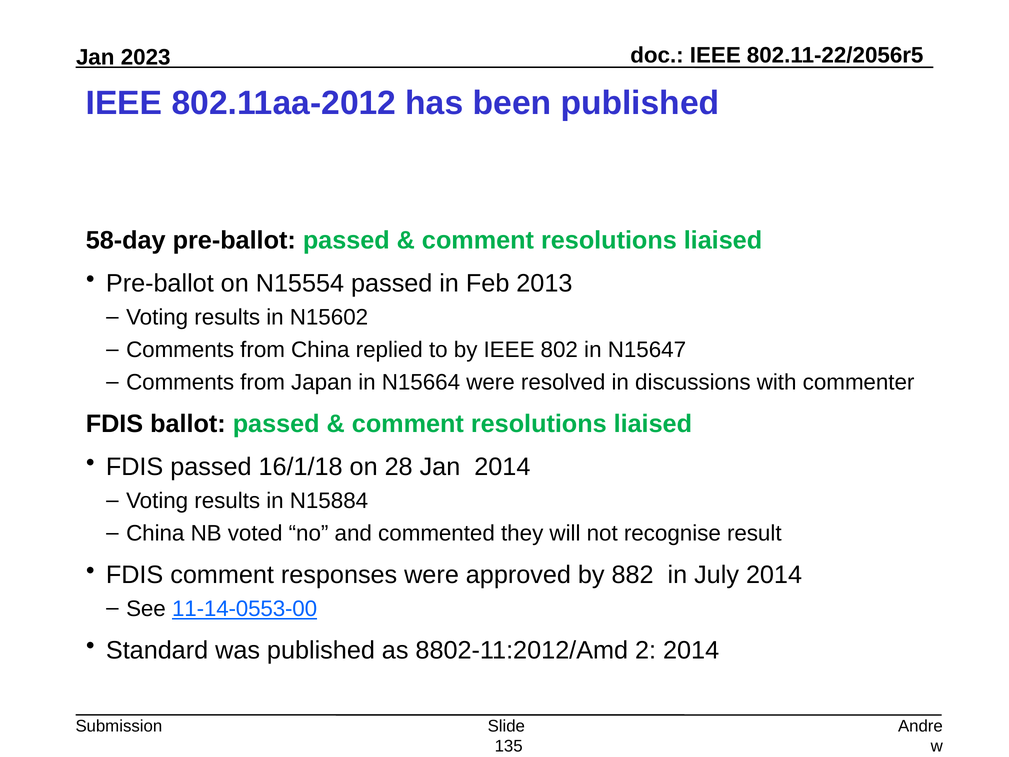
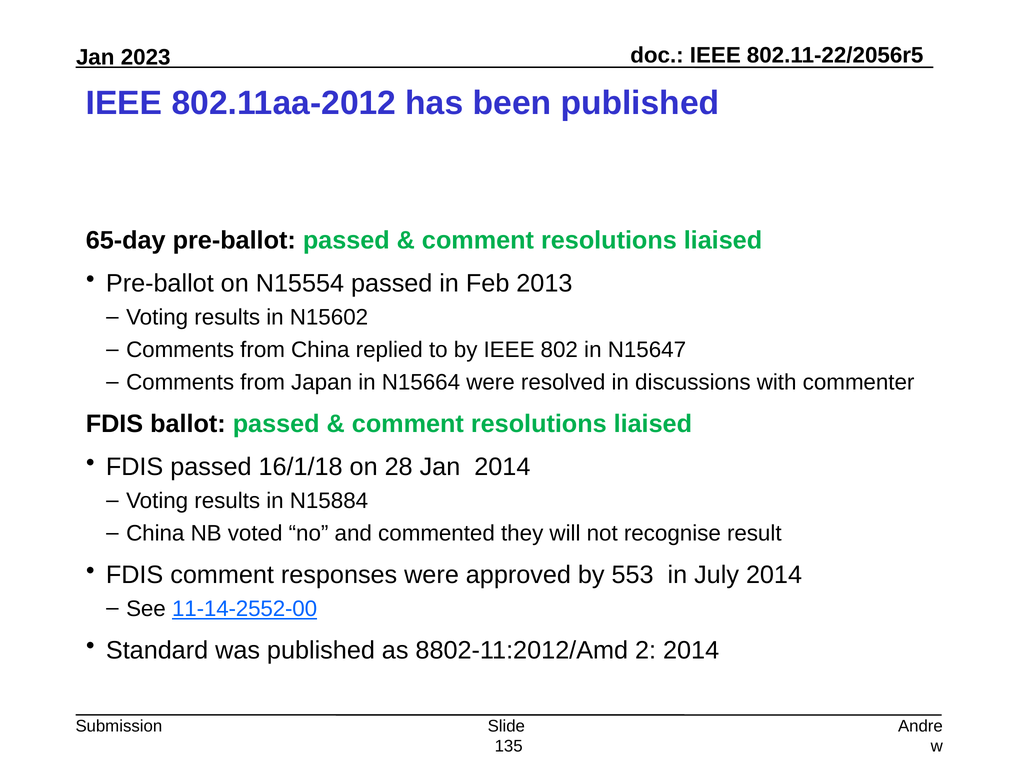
58-day: 58-day -> 65-day
882: 882 -> 553
11-14-0553-00: 11-14-0553-00 -> 11-14-2552-00
